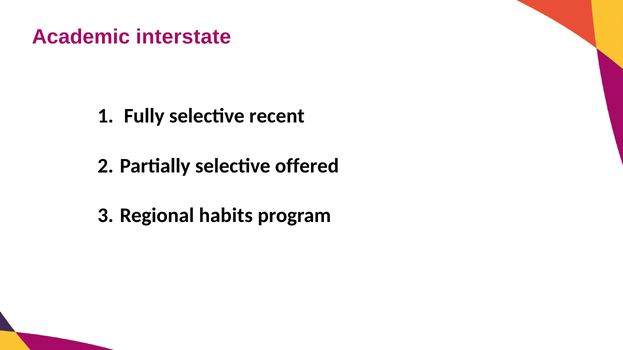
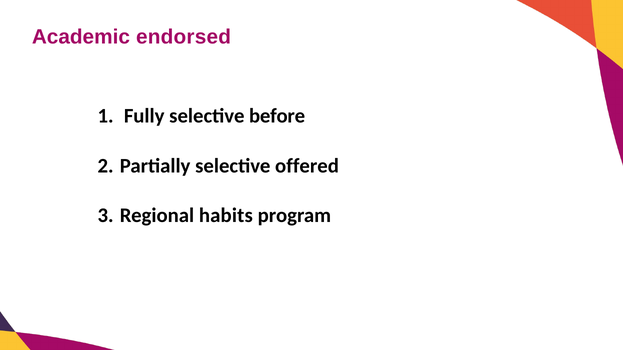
interstate: interstate -> endorsed
recent: recent -> before
